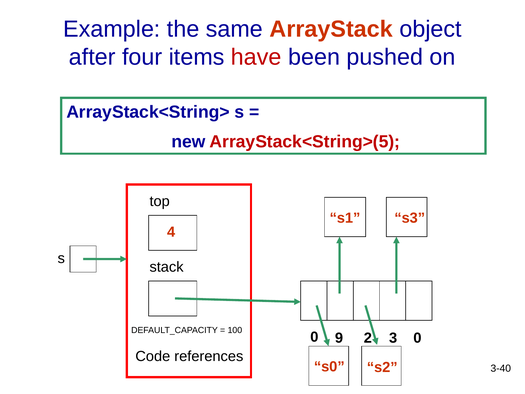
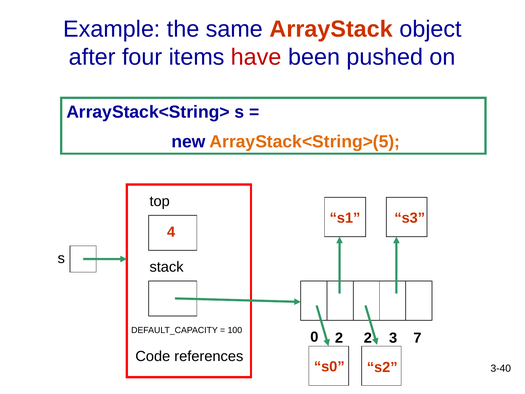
ArrayStack<String>(5 colour: red -> orange
9 at (339, 338): 9 -> 2
3 0: 0 -> 7
